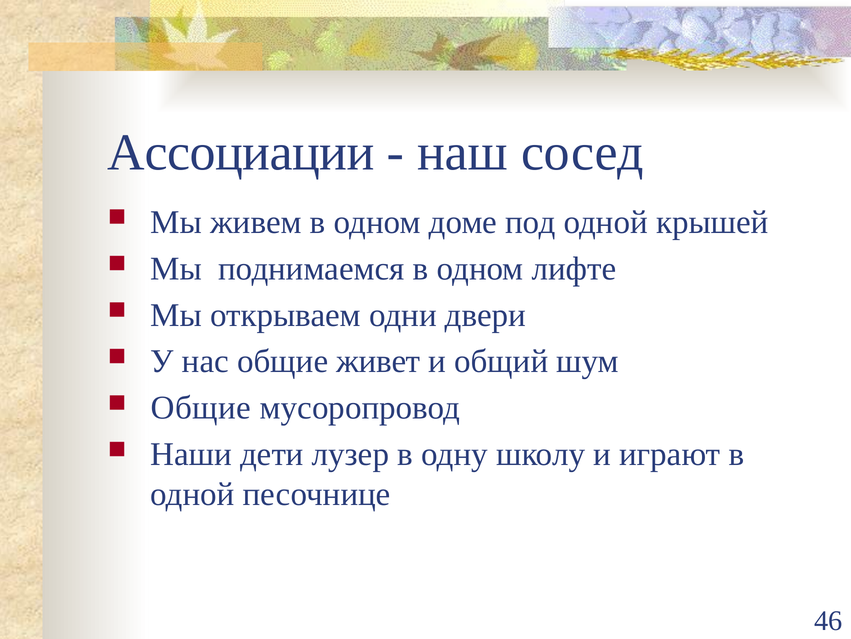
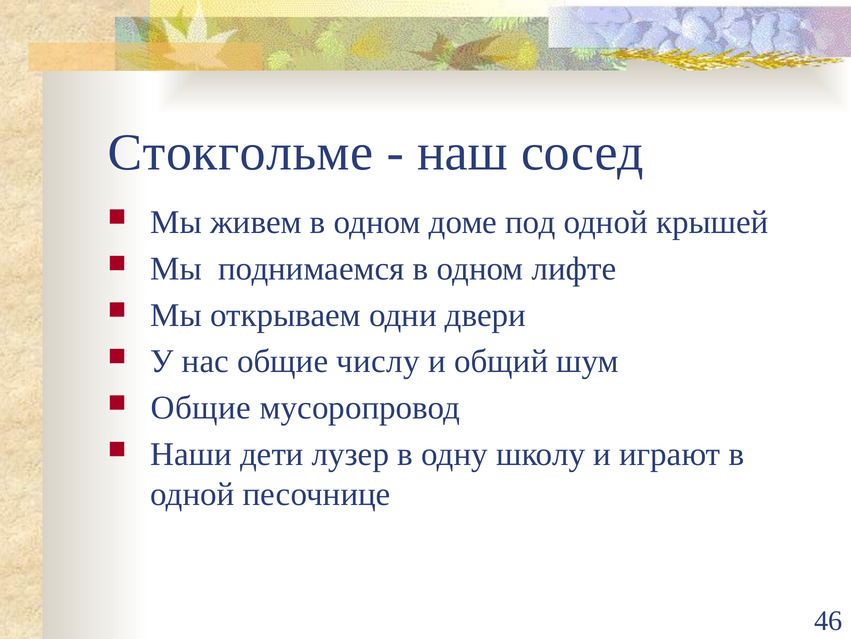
Ассоциации: Ассоциации -> Стокгольме
живет: живет -> числу
